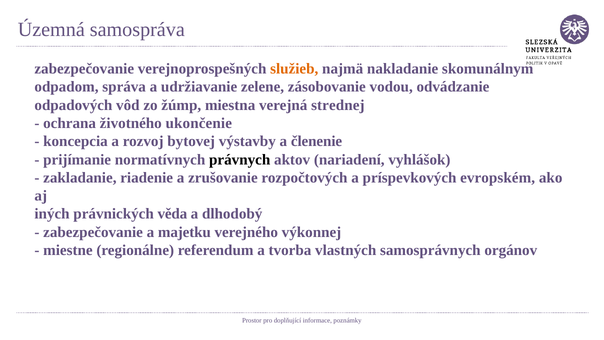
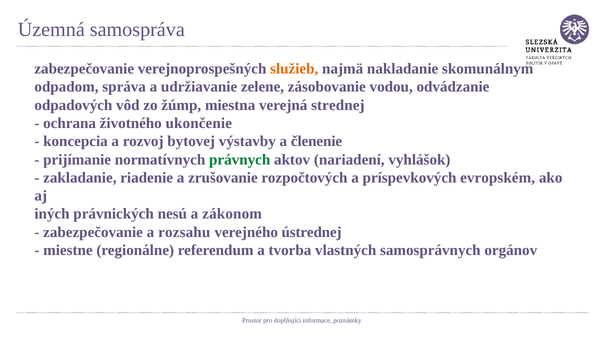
právnych colour: black -> green
věda: věda -> nesú
dlhodobý: dlhodobý -> zákonom
majetku: majetku -> rozsahu
výkonnej: výkonnej -> ústrednej
